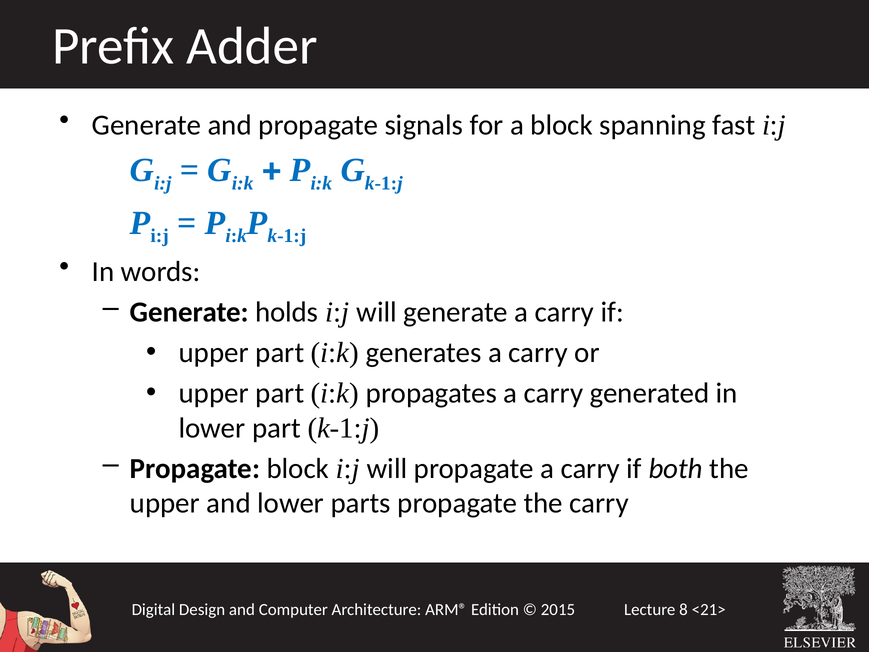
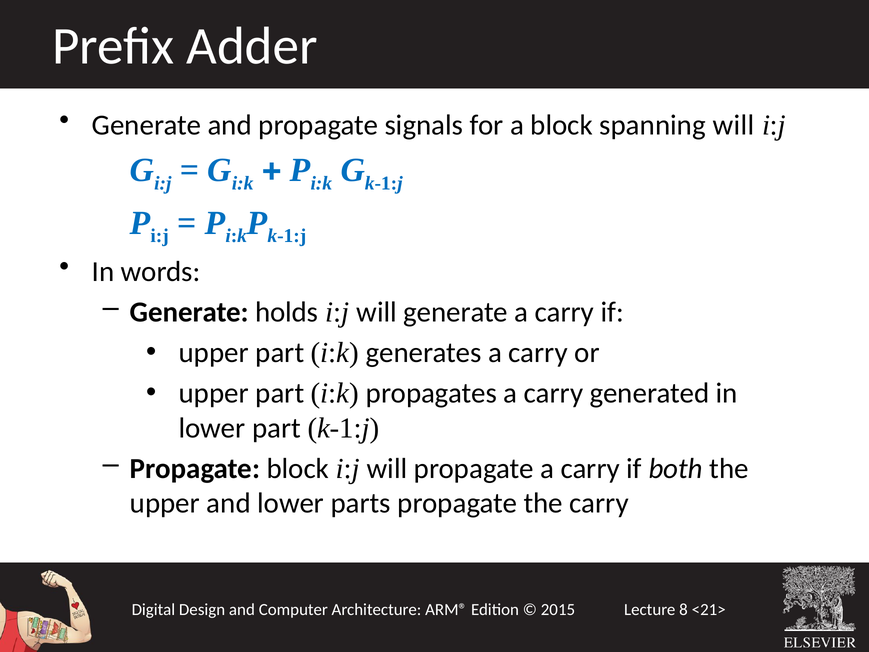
spanning fast: fast -> will
